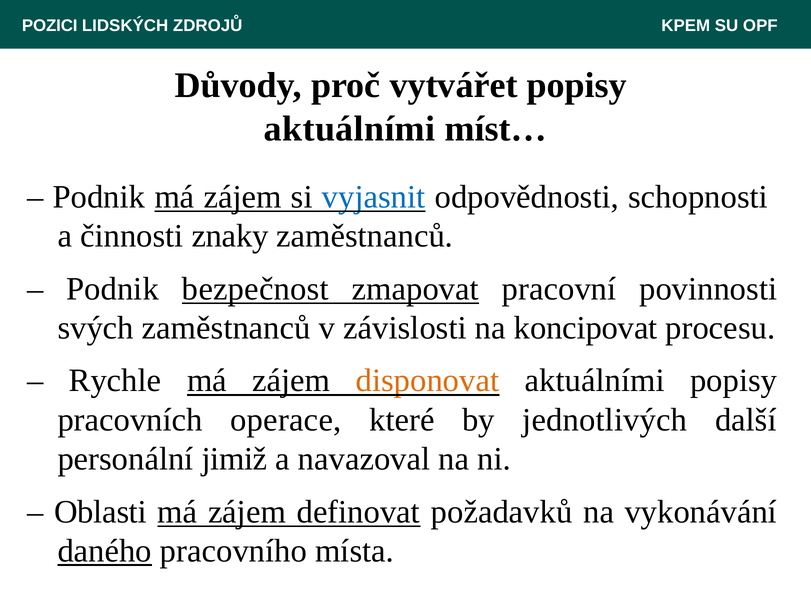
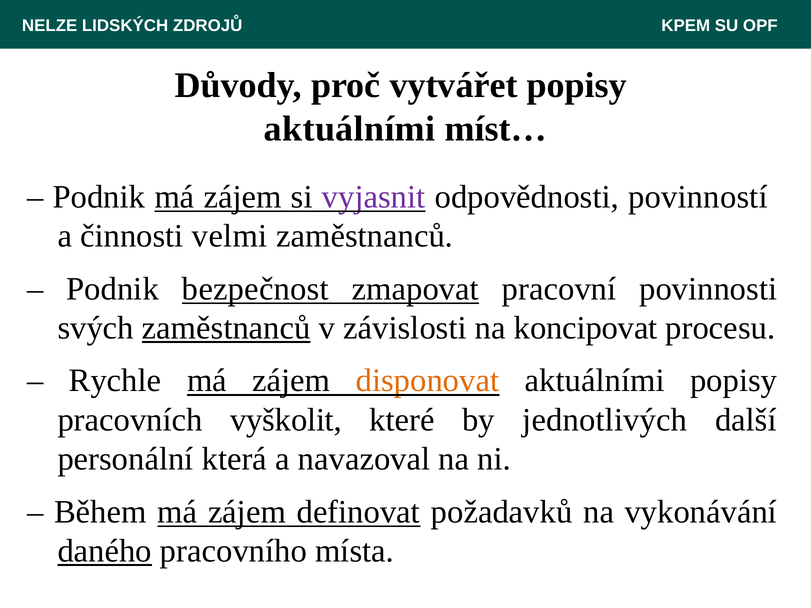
POZICI: POZICI -> NELZE
vyjasnit colour: blue -> purple
schopnosti: schopnosti -> povinností
znaky: znaky -> velmi
zaměstnanců at (226, 328) underline: none -> present
operace: operace -> vyškolit
jimiž: jimiž -> která
Oblasti: Oblasti -> Během
